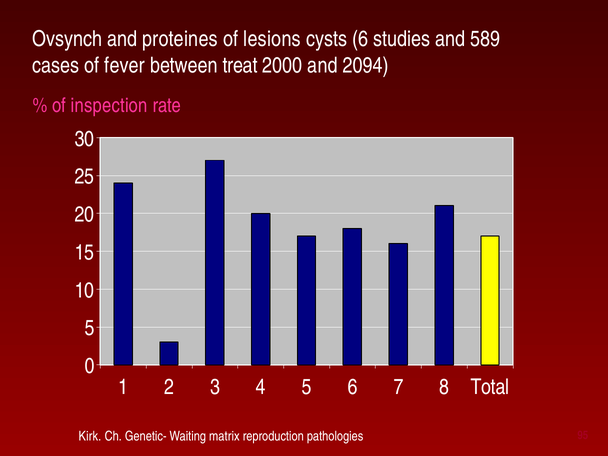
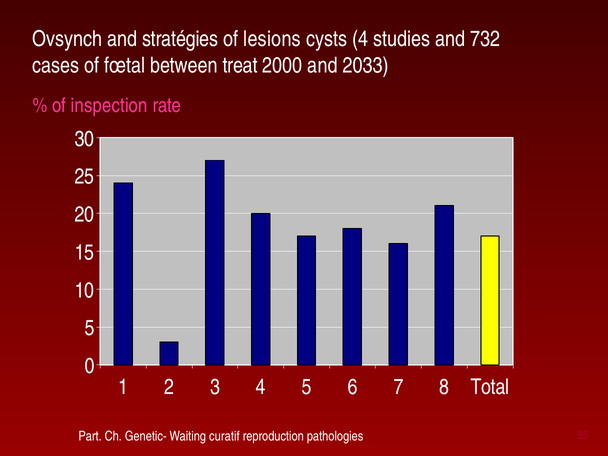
proteines: proteines -> stratégies
cysts 6: 6 -> 4
589: 589 -> 732
fever: fever -> fœtal
2094: 2094 -> 2033
Kirk: Kirk -> Part
matrix: matrix -> curatif
